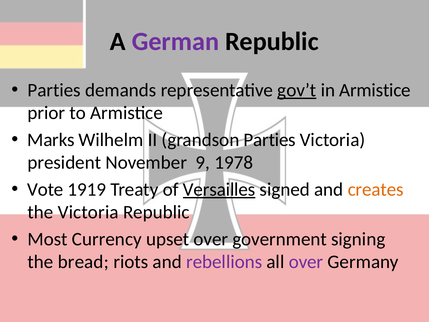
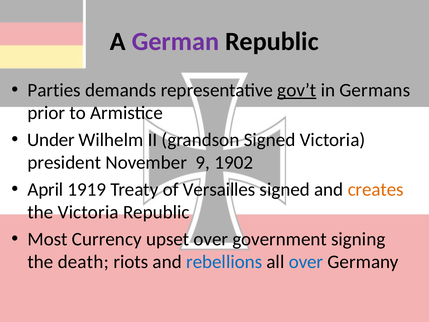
in Armistice: Armistice -> Germans
Marks: Marks -> Under
grandson Parties: Parties -> Signed
1978: 1978 -> 1902
Vote: Vote -> April
Versailles underline: present -> none
bread: bread -> death
rebellions colour: purple -> blue
over at (306, 262) colour: purple -> blue
